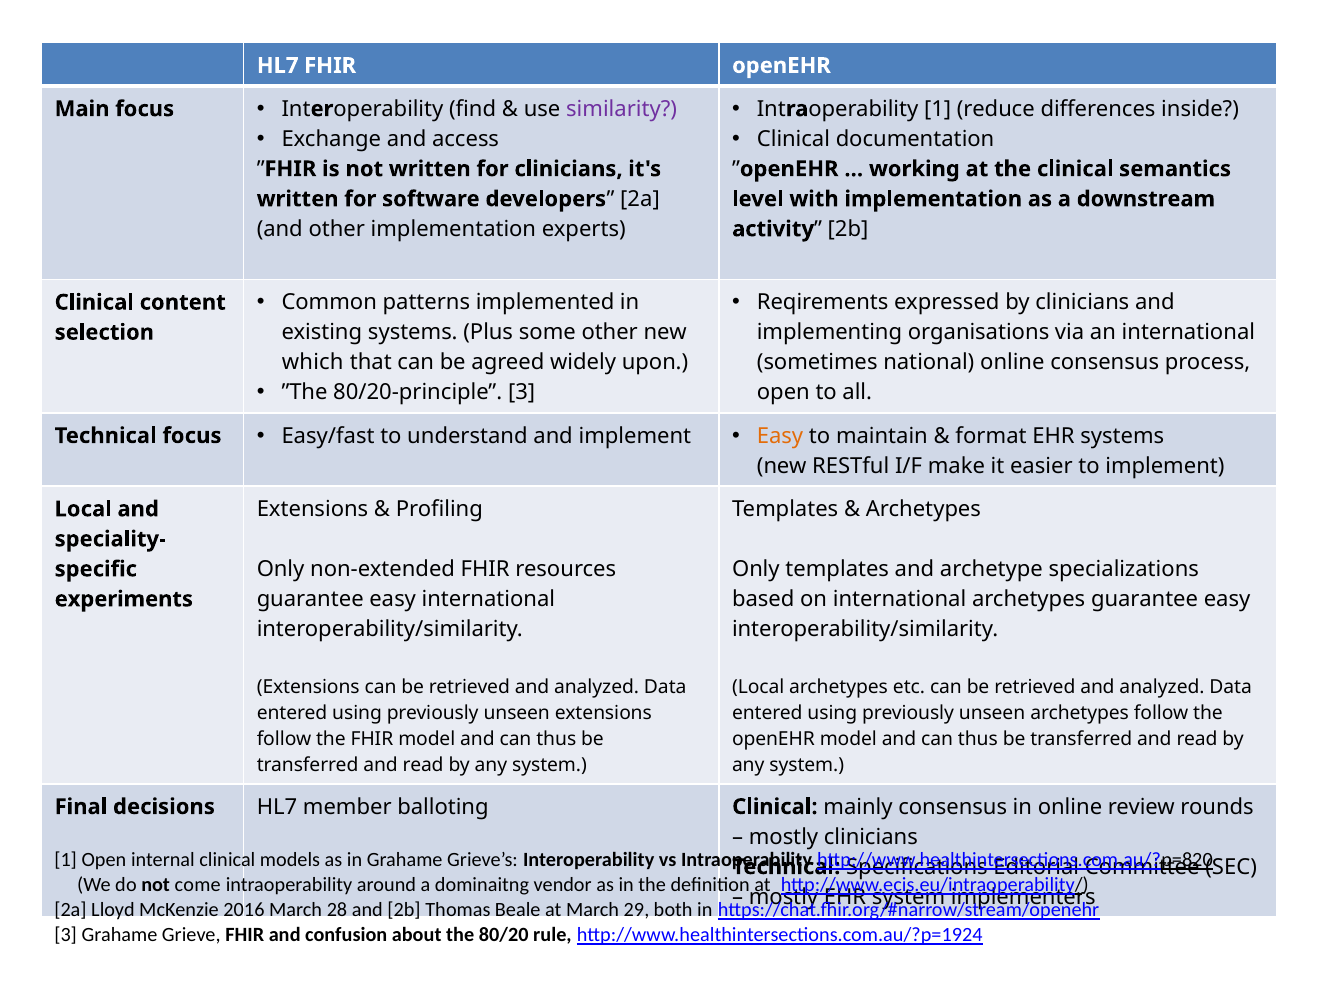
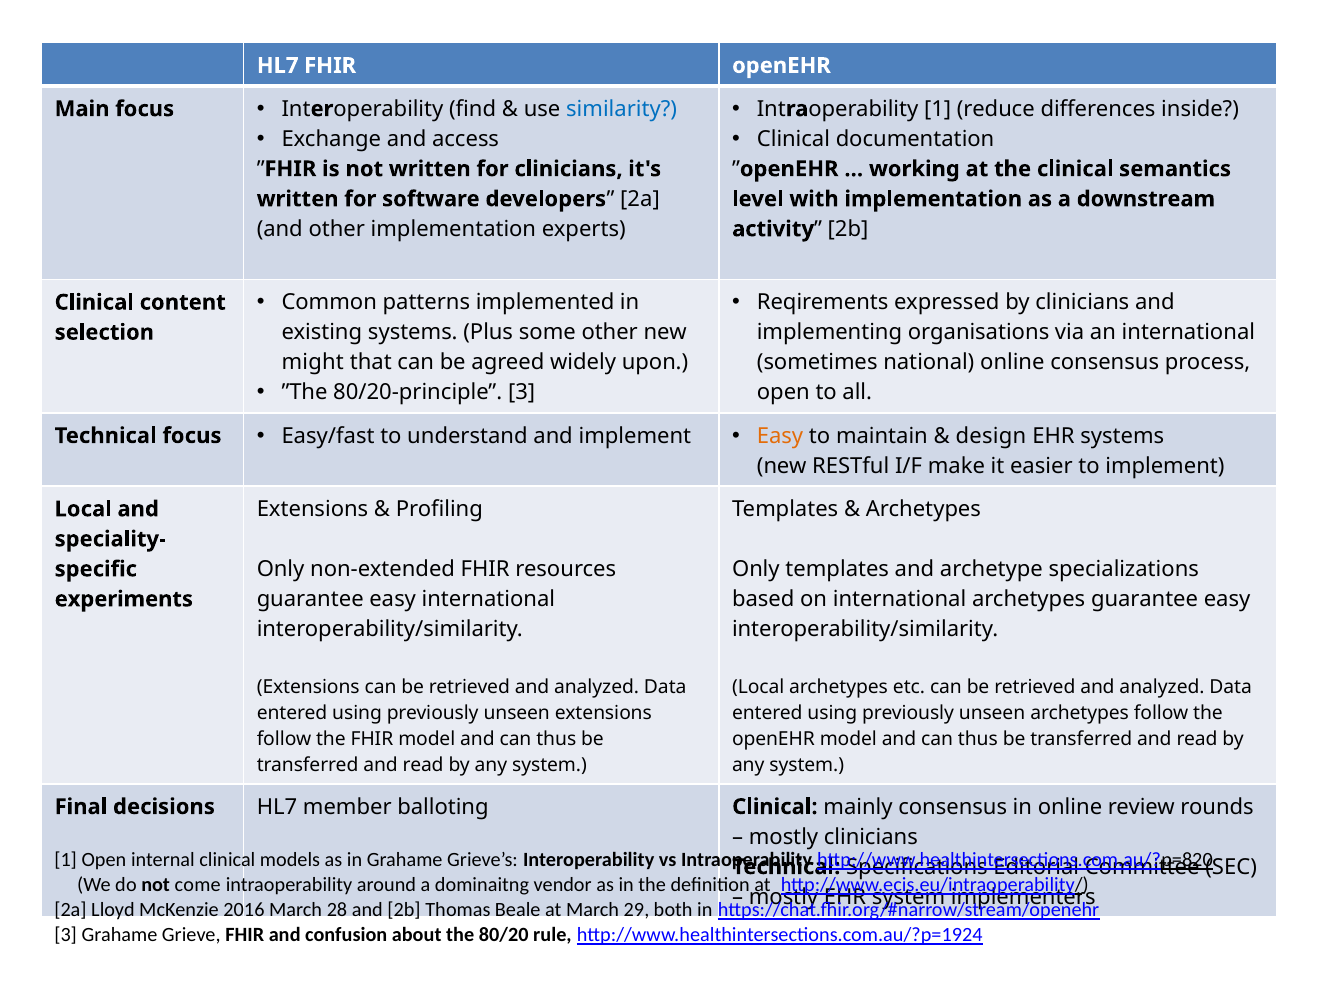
similarity colour: purple -> blue
which: which -> might
format: format -> design
